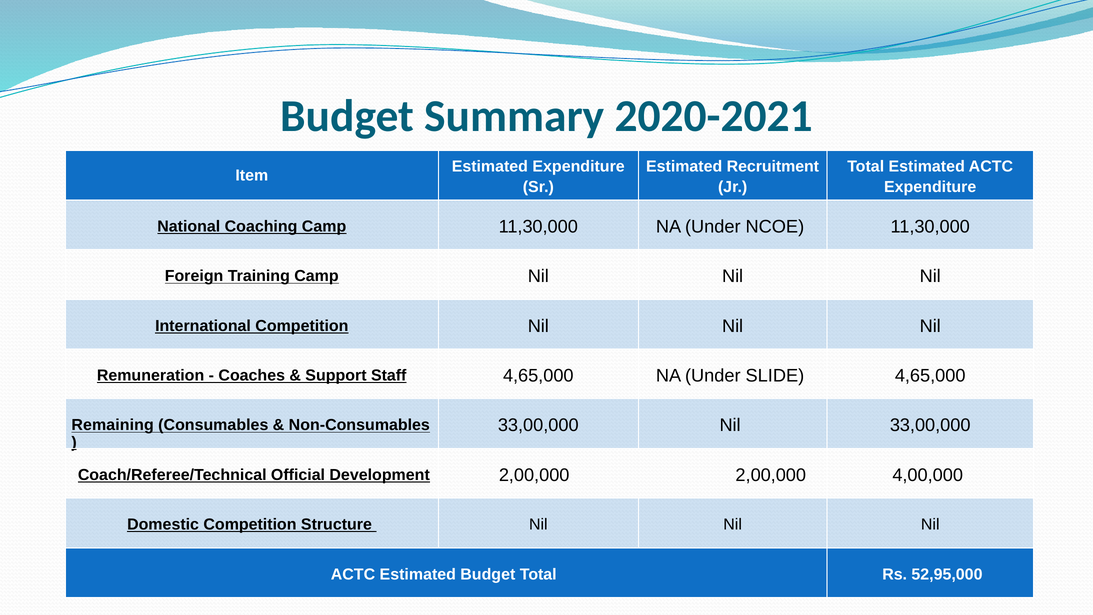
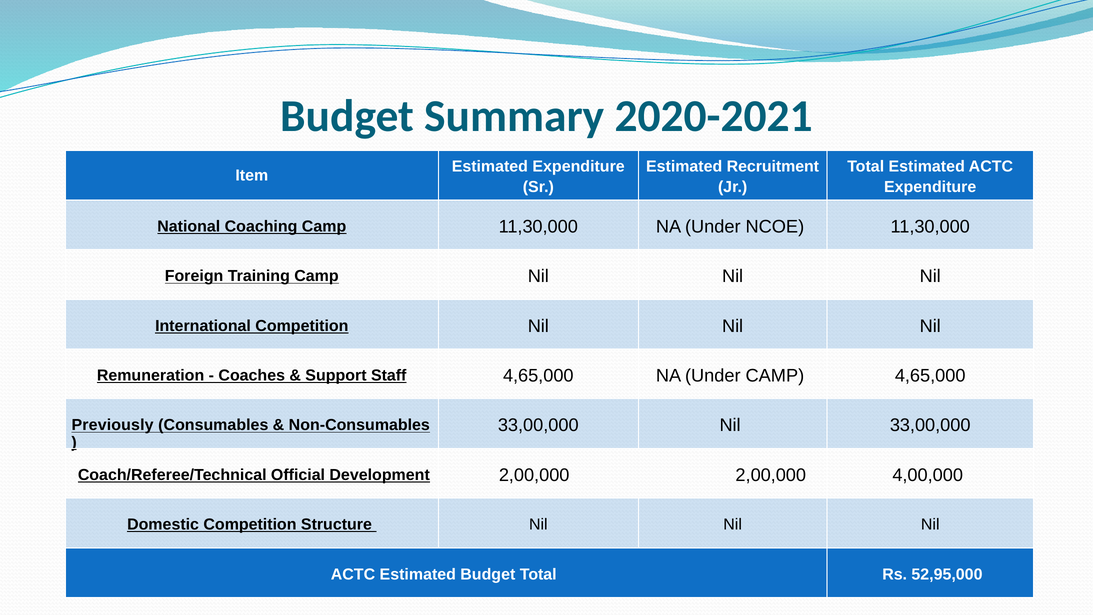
Under SLIDE: SLIDE -> CAMP
Remaining: Remaining -> Previously
